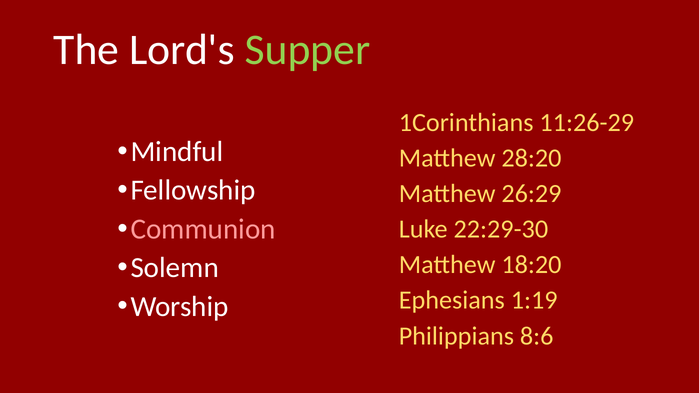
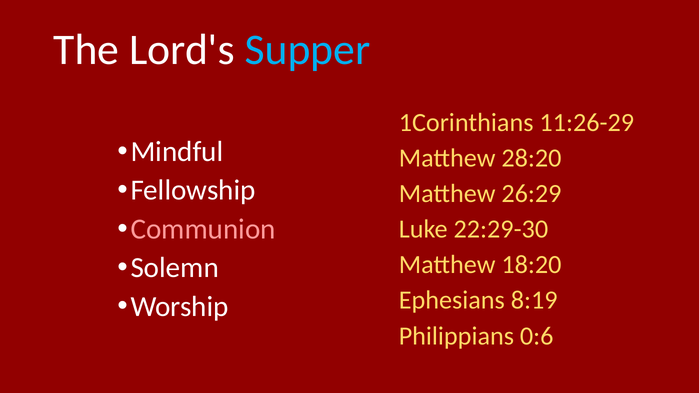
Supper colour: light green -> light blue
1:19: 1:19 -> 8:19
8:6: 8:6 -> 0:6
